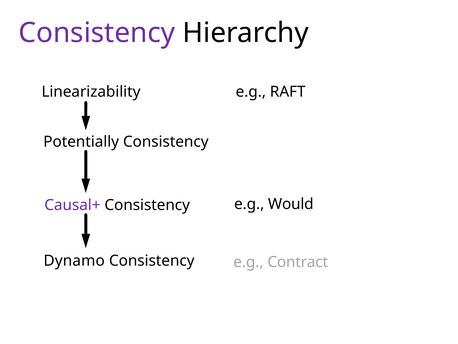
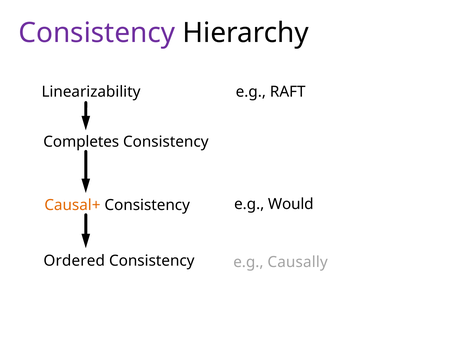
Potentially: Potentially -> Completes
Causal+ colour: purple -> orange
Dynamo: Dynamo -> Ordered
Contract: Contract -> Causally
